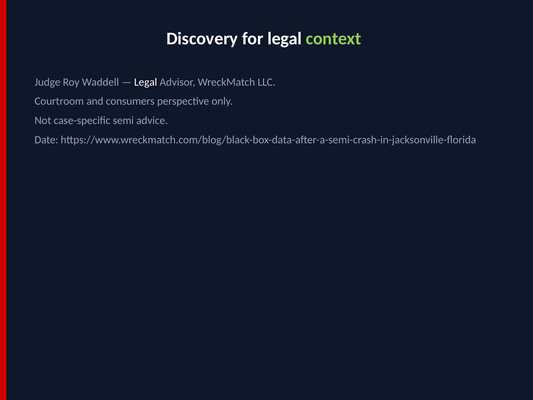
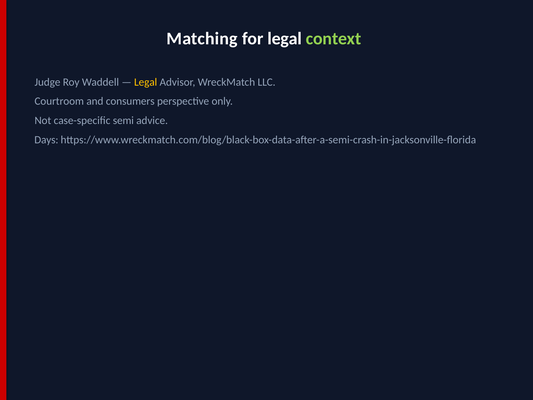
Discovery: Discovery -> Matching
Legal at (146, 82) colour: white -> yellow
Date: Date -> Days
